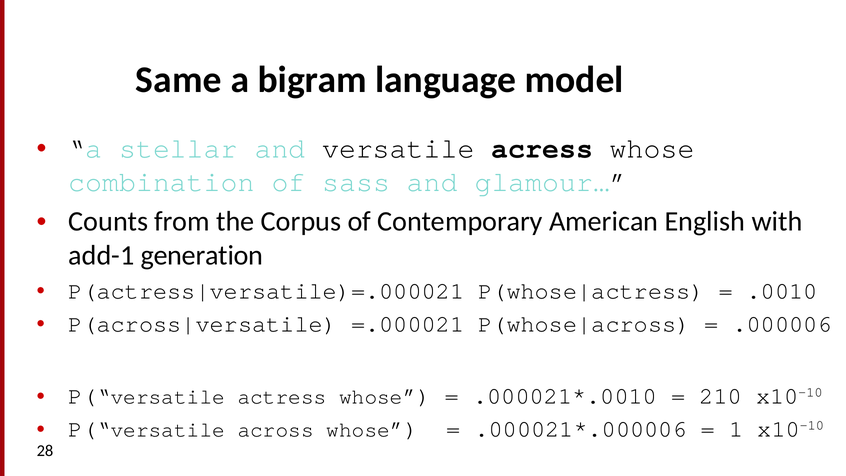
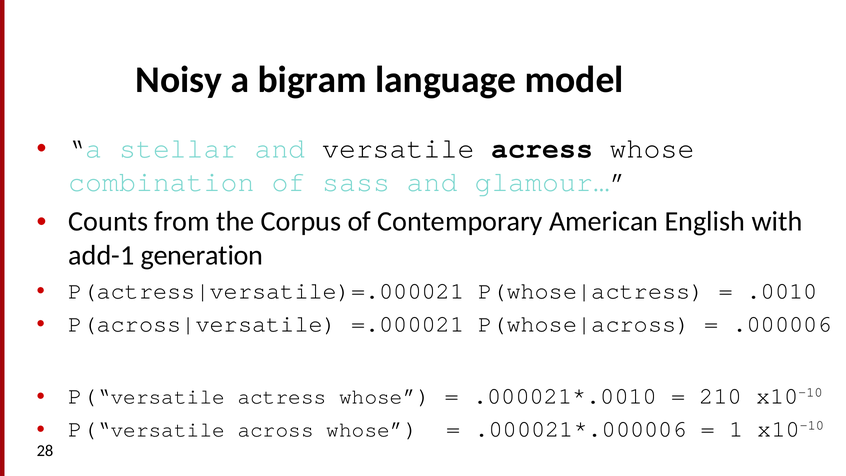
Same: Same -> Noisy
